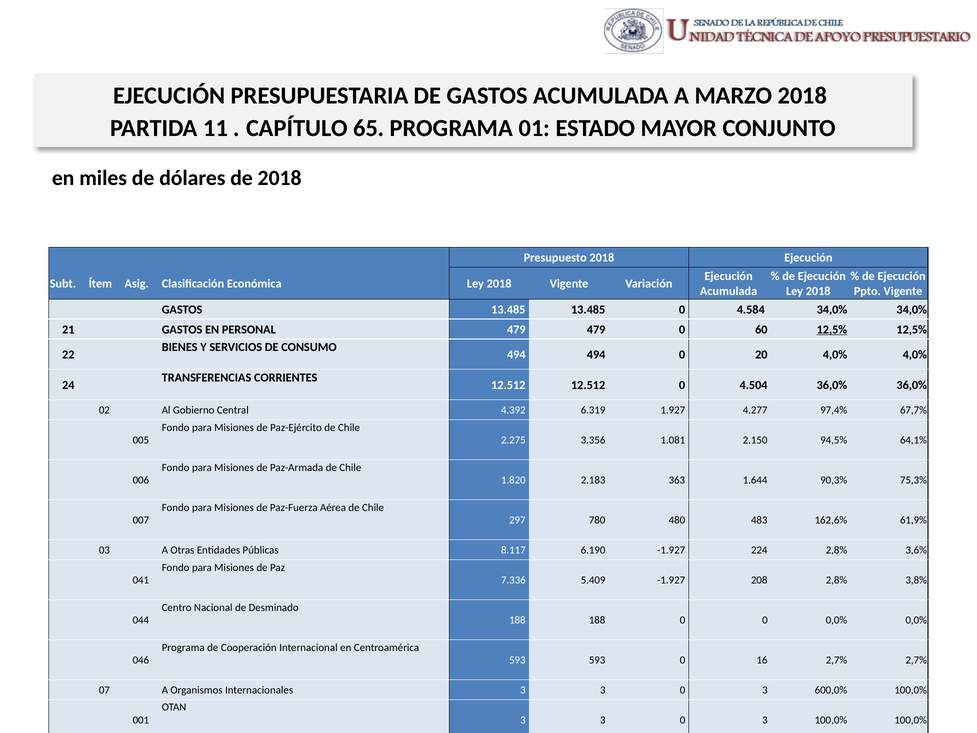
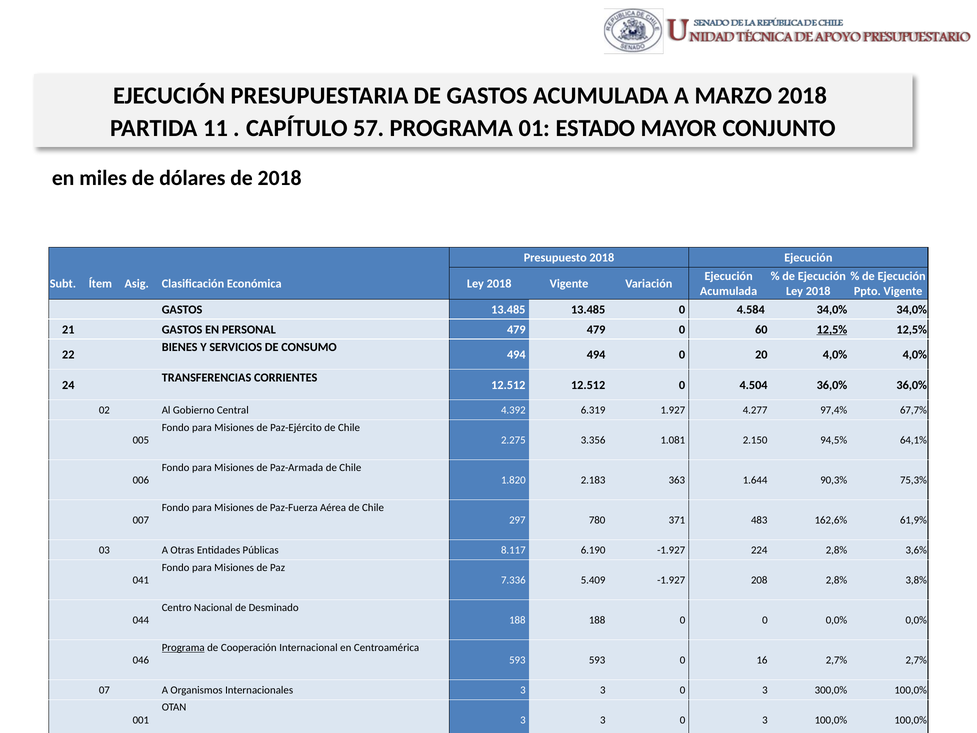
65: 65 -> 57
480: 480 -> 371
Programa at (183, 647) underline: none -> present
600,0%: 600,0% -> 300,0%
